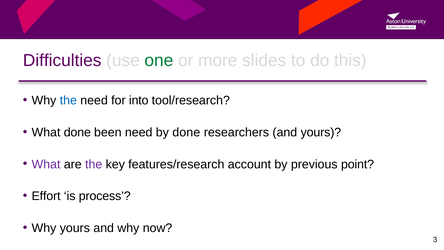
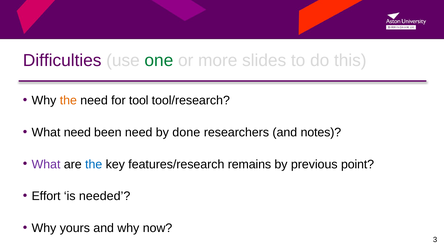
the at (68, 100) colour: blue -> orange
into: into -> tool
What done: done -> need
and yours: yours -> notes
the at (94, 164) colour: purple -> blue
account: account -> remains
process: process -> needed
